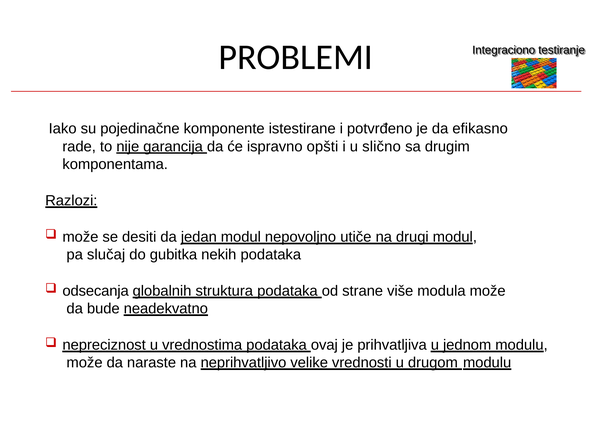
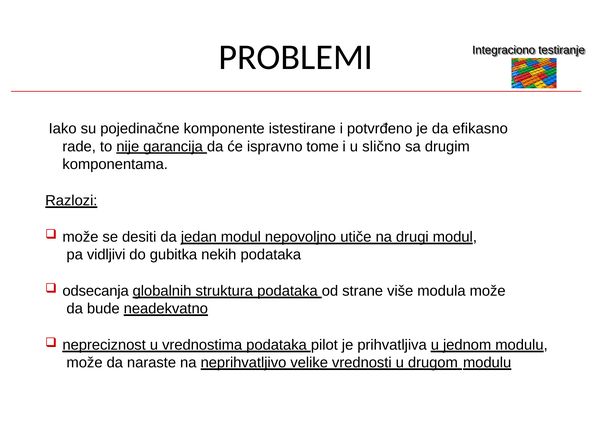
opšti: opšti -> tome
slučaj: slučaj -> vidljivi
ovaj: ovaj -> pilot
